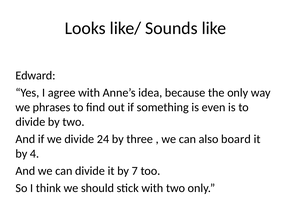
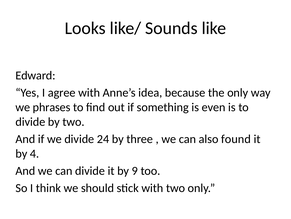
board: board -> found
7: 7 -> 9
